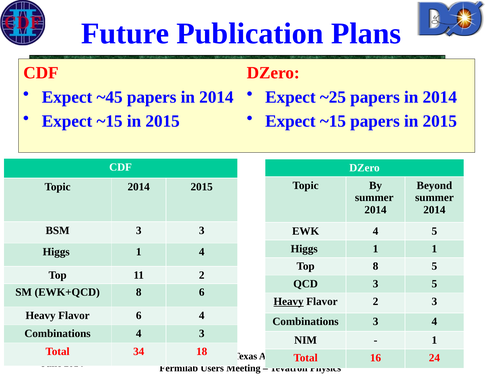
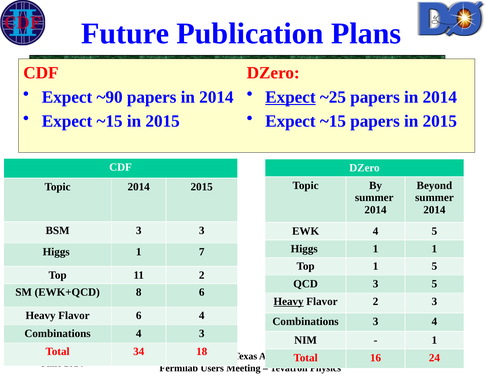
~45: ~45 -> ~90
Expect at (290, 97) underline: none -> present
1 4: 4 -> 7
Top 8: 8 -> 1
